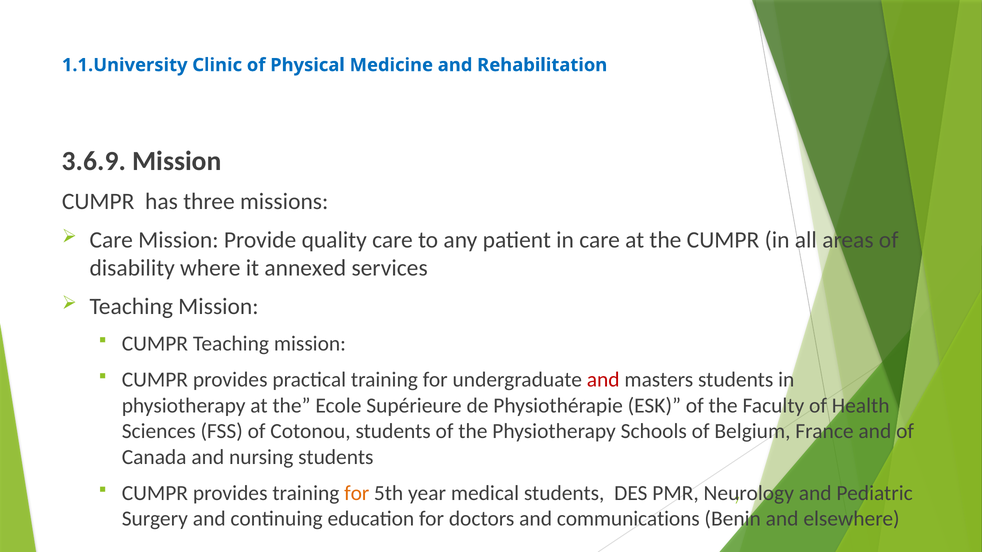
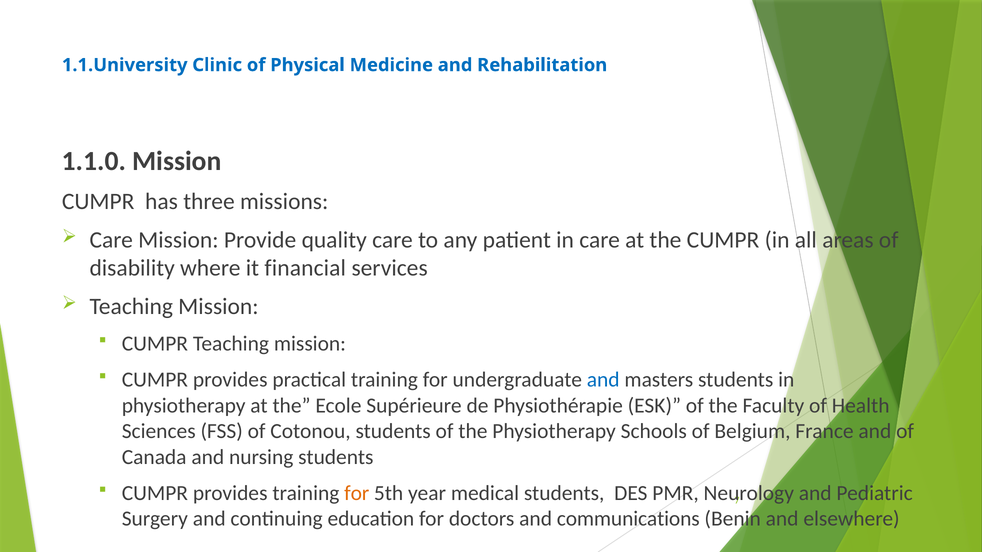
3.6.9: 3.6.9 -> 1.1.0
annexed: annexed -> financial
and at (603, 380) colour: red -> blue
